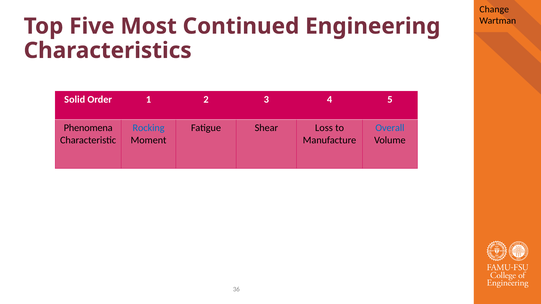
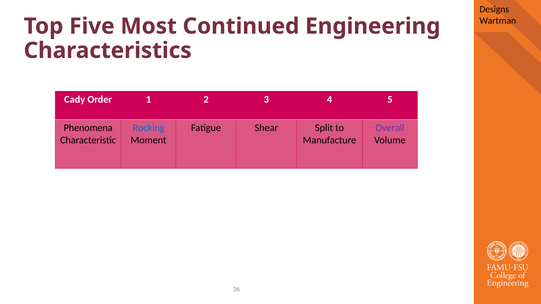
Change: Change -> Designs
Solid: Solid -> Cady
Loss: Loss -> Split
Overall colour: blue -> purple
